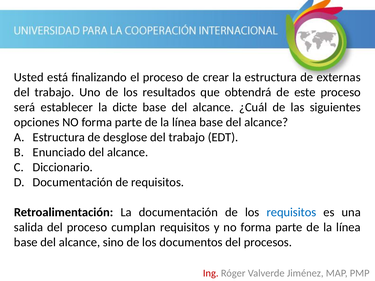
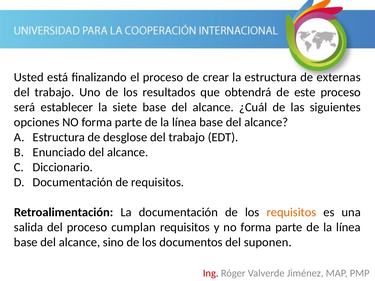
dicte: dicte -> siete
requisitos at (291, 212) colour: blue -> orange
procesos: procesos -> suponen
